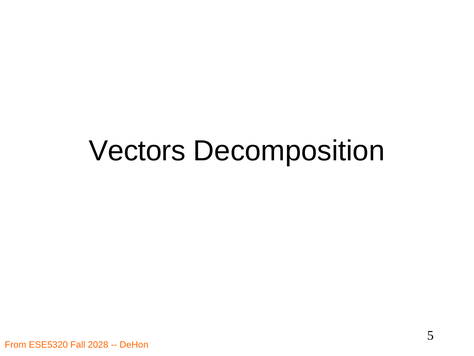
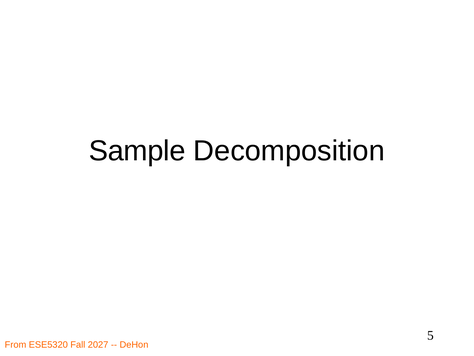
Vectors: Vectors -> Sample
2028: 2028 -> 2027
